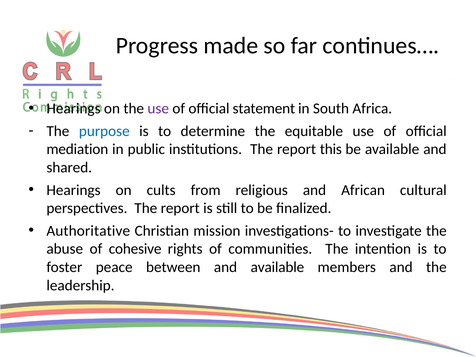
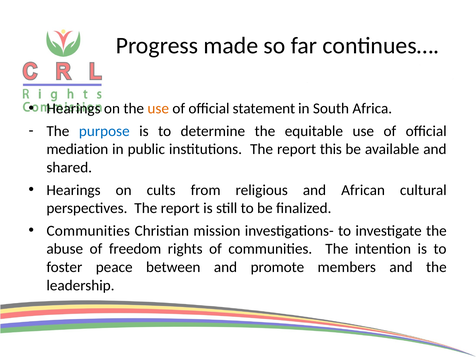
use at (158, 109) colour: purple -> orange
Authoritative at (88, 231): Authoritative -> Communities
cohesive: cohesive -> freedom
and available: available -> promote
